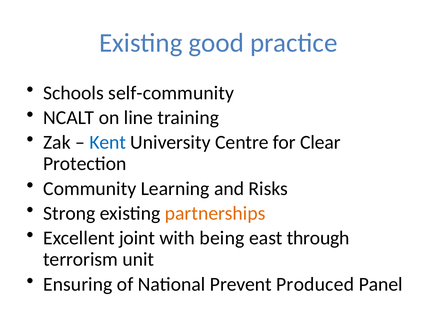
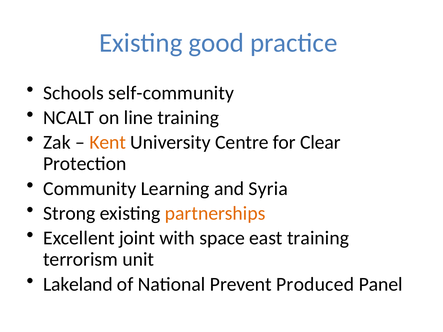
Kent colour: blue -> orange
Risks: Risks -> Syria
being: being -> space
east through: through -> training
Ensuring: Ensuring -> Lakeland
